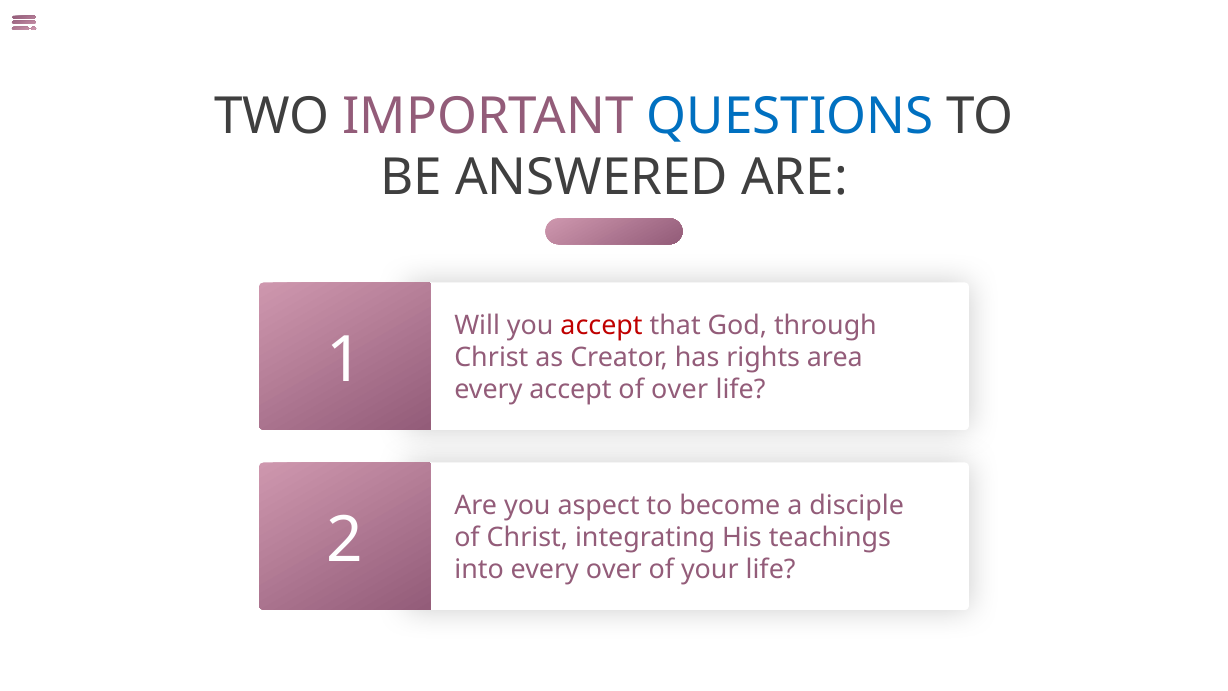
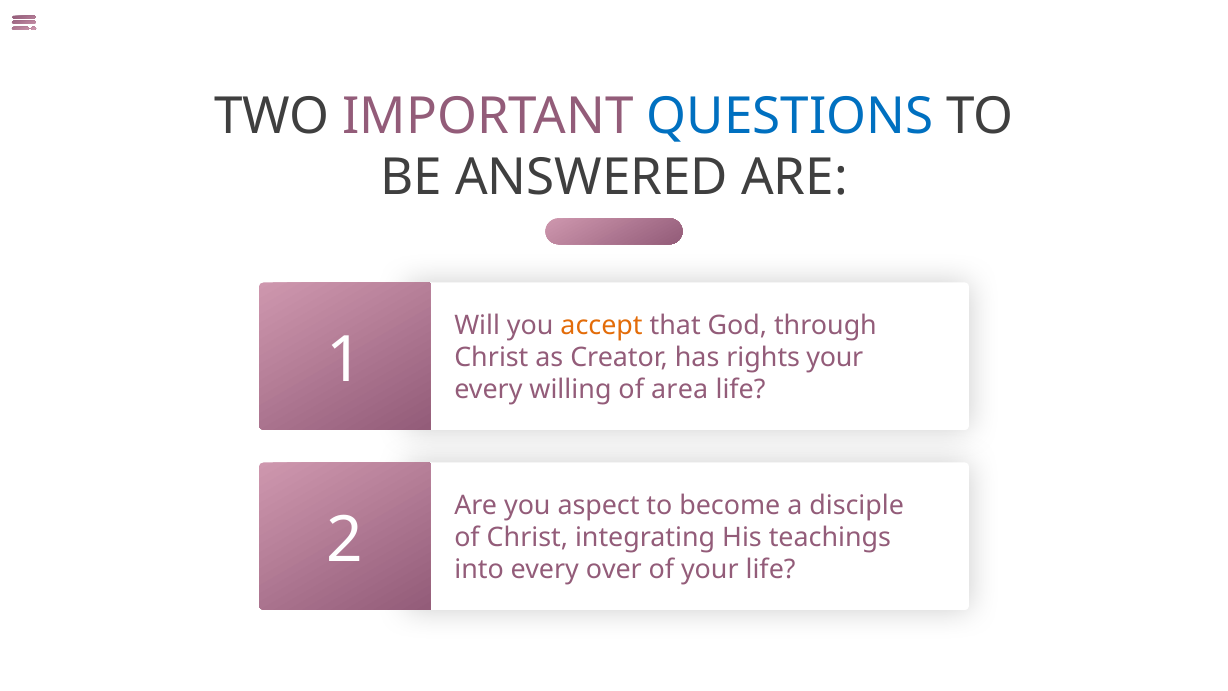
accept at (602, 325) colour: red -> orange
rights area: area -> your
accept at (570, 390): accept -> willing
of over: over -> area
